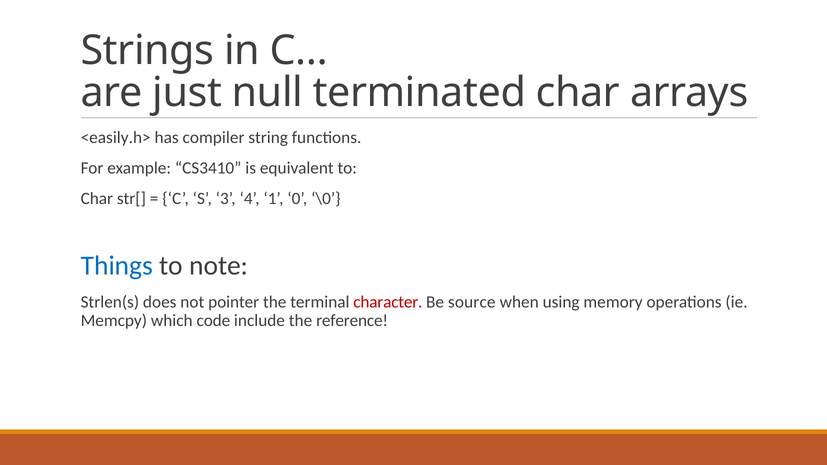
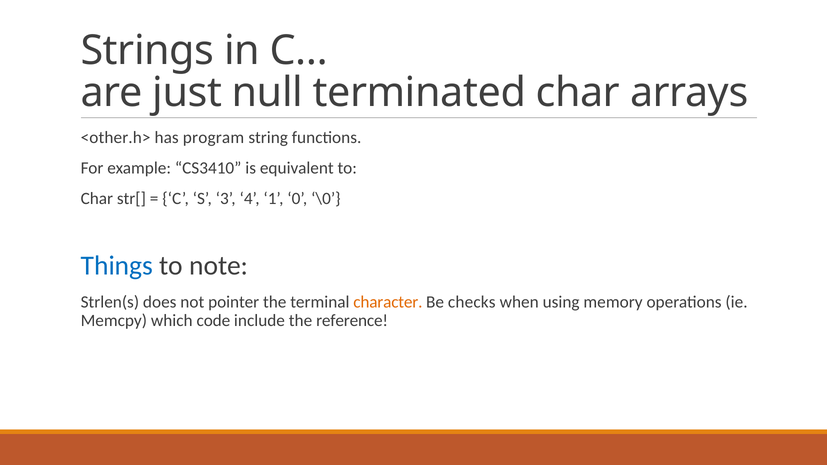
<easily.h>: <easily.h> -> <other.h>
compiler: compiler -> program
character colour: red -> orange
source: source -> checks
